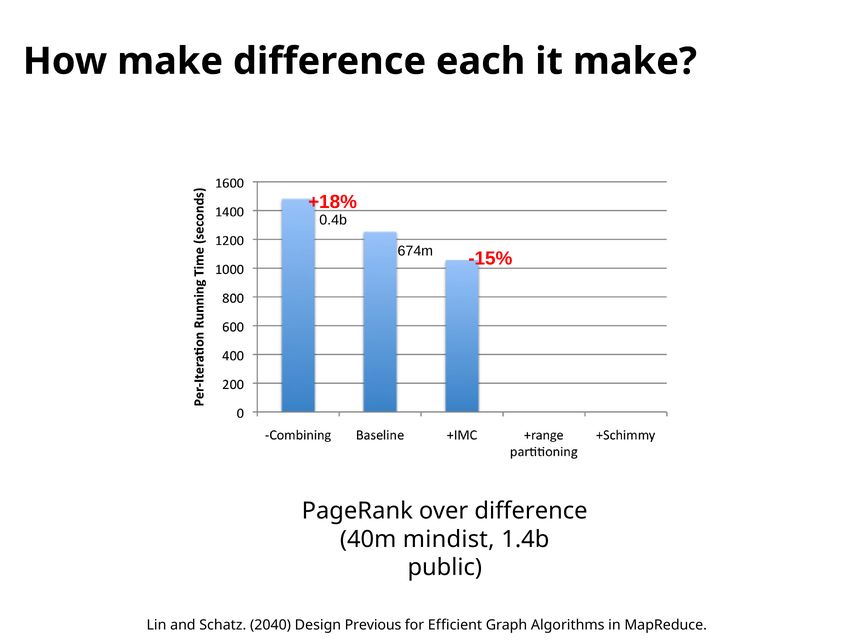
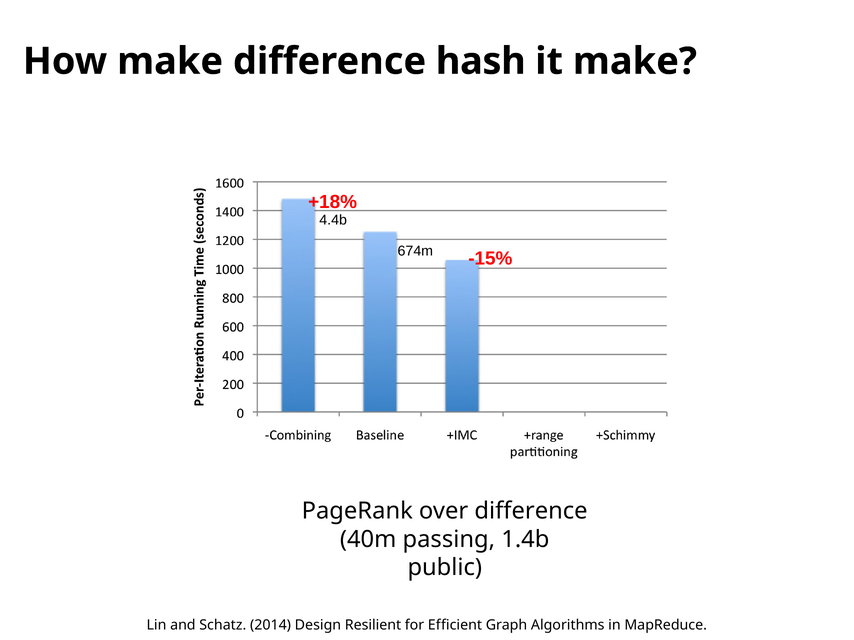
each: each -> hash
0.4b: 0.4b -> 4.4b
mindist: mindist -> passing
2040: 2040 -> 2014
Previous: Previous -> Resilient
